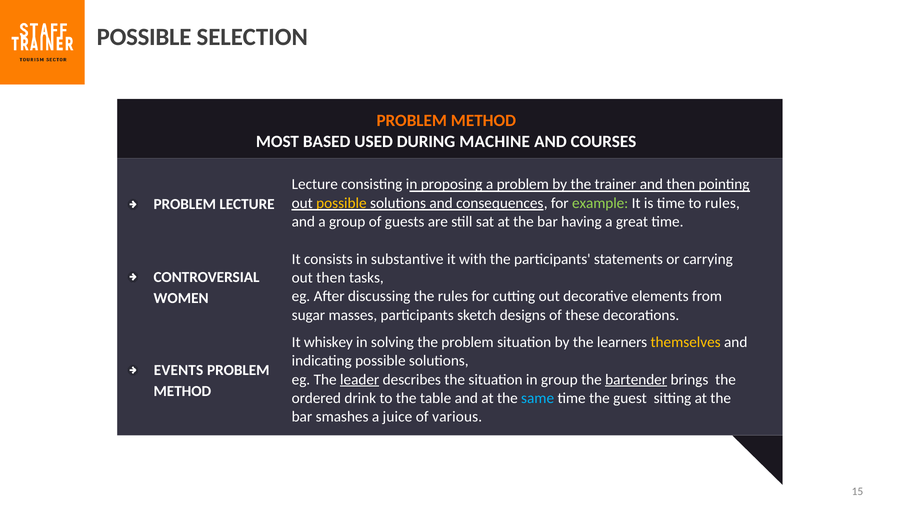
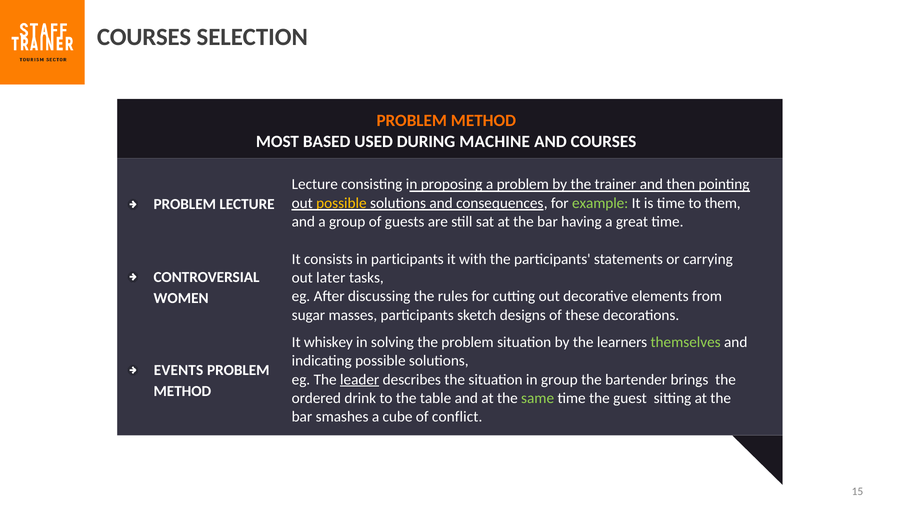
POSSIBLE at (144, 37): POSSIBLE -> COURSES
to rules: rules -> them
in substantive: substantive -> participants
out then: then -> later
themselves colour: yellow -> light green
bartender underline: present -> none
same colour: light blue -> light green
juice: juice -> cube
various: various -> conflict
